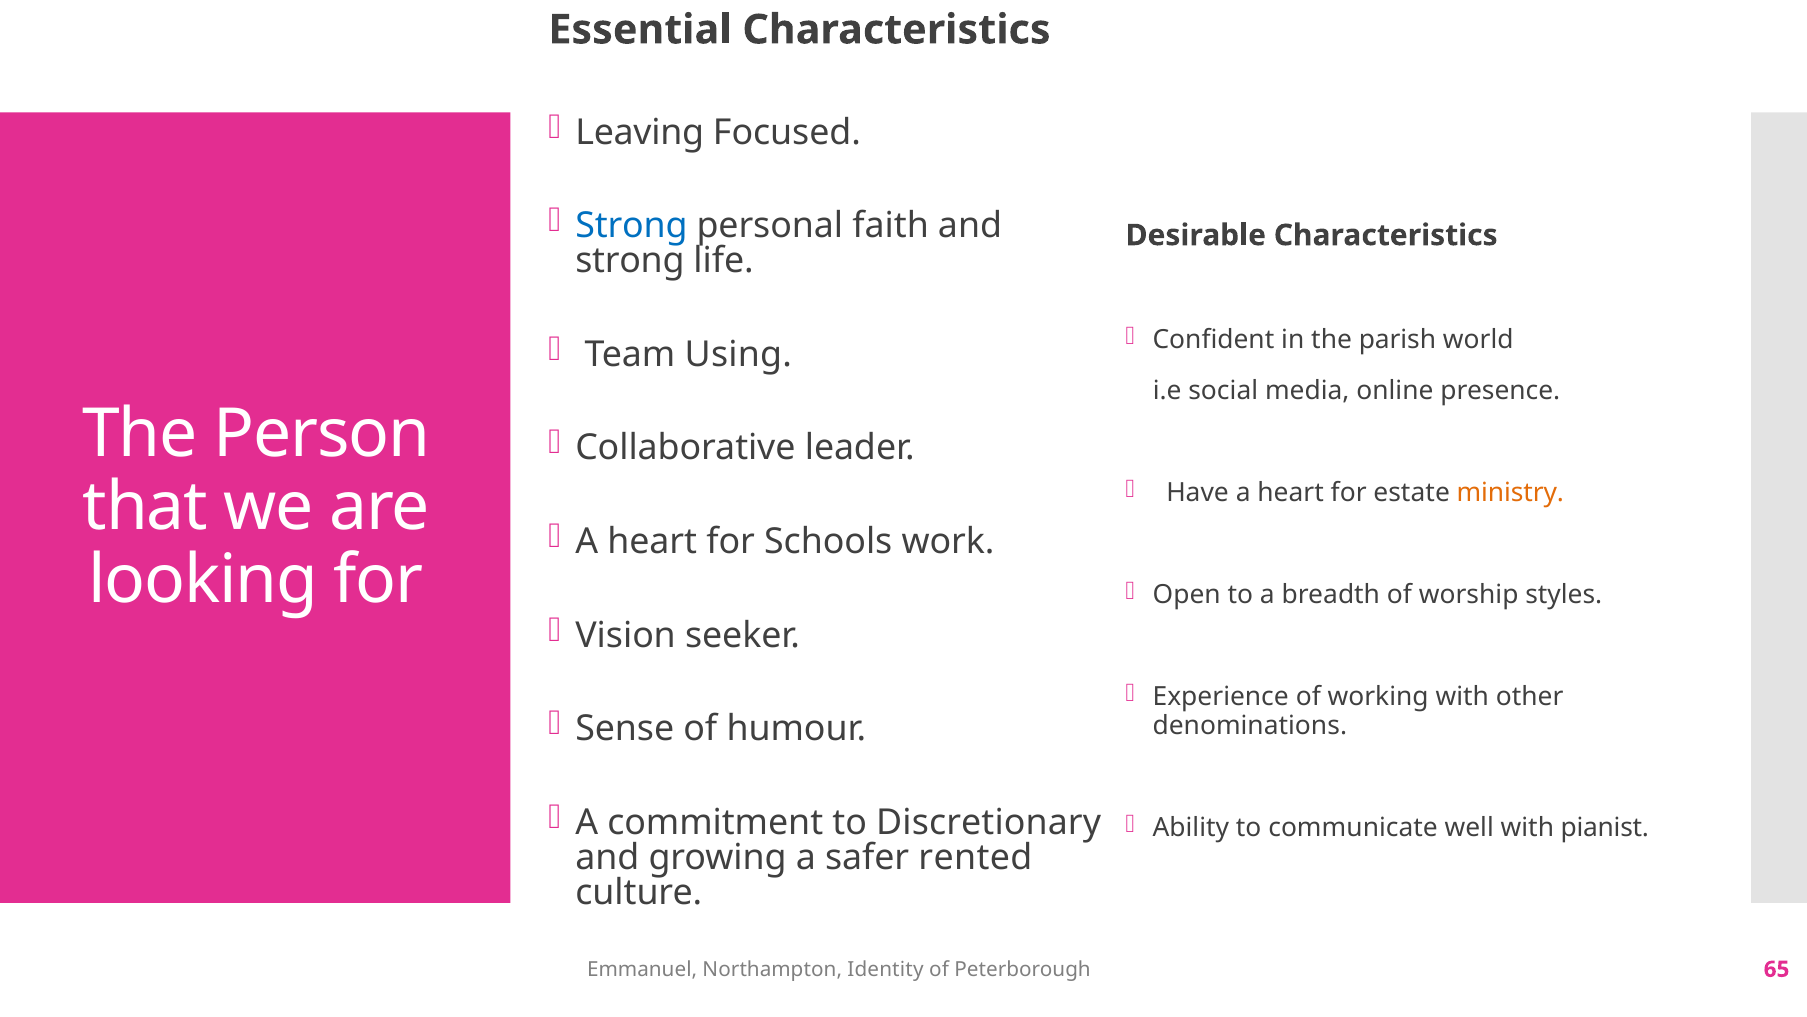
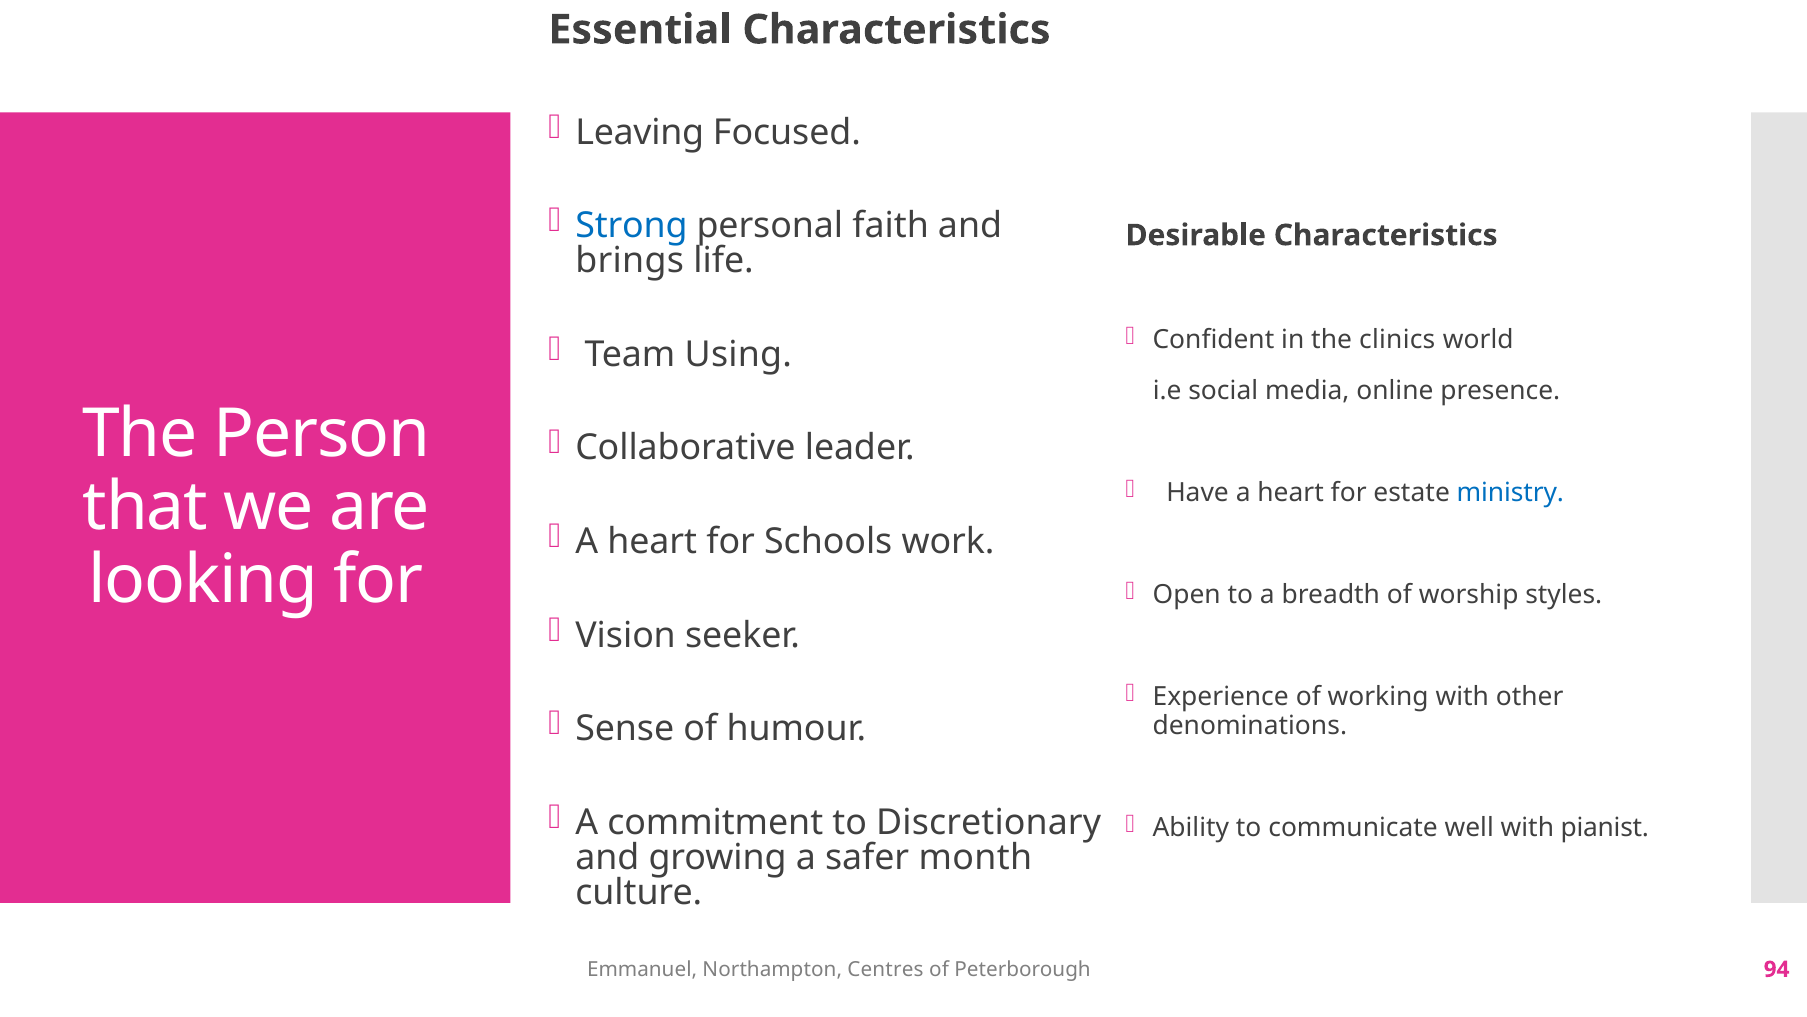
strong at (630, 261): strong -> brings
parish: parish -> clinics
ministry colour: orange -> blue
rented: rented -> month
Identity: Identity -> Centres
65: 65 -> 94
